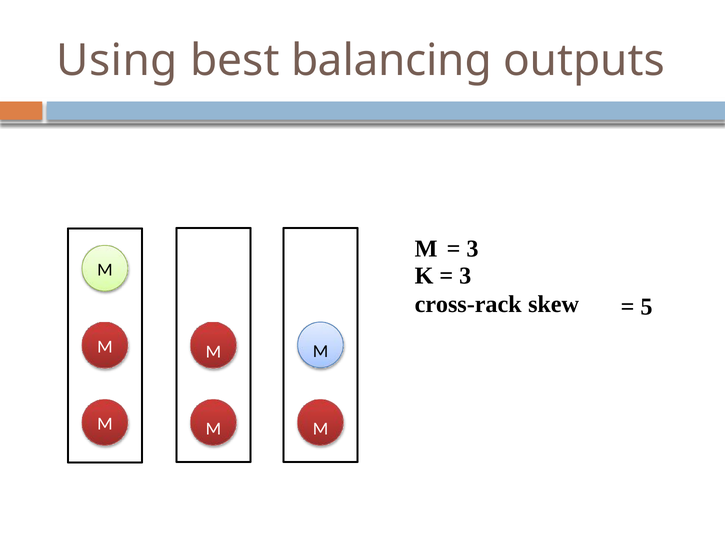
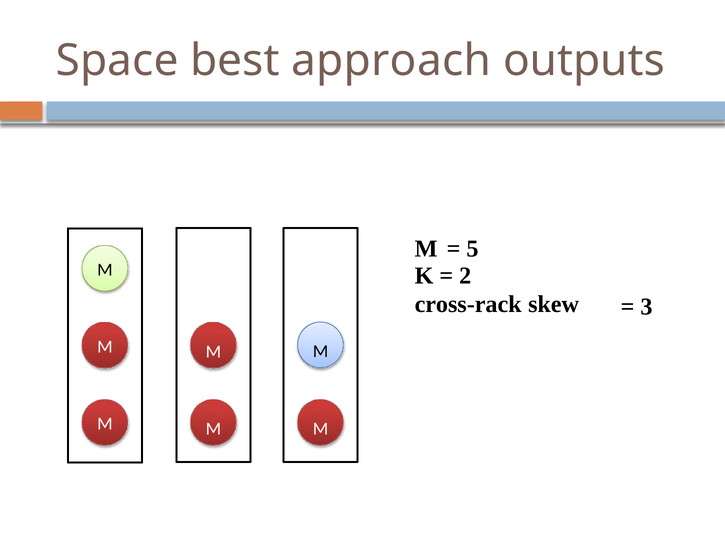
Using: Using -> Space
balancing: balancing -> approach
3 at (472, 249): 3 -> 5
3 at (465, 276): 3 -> 2
5: 5 -> 3
